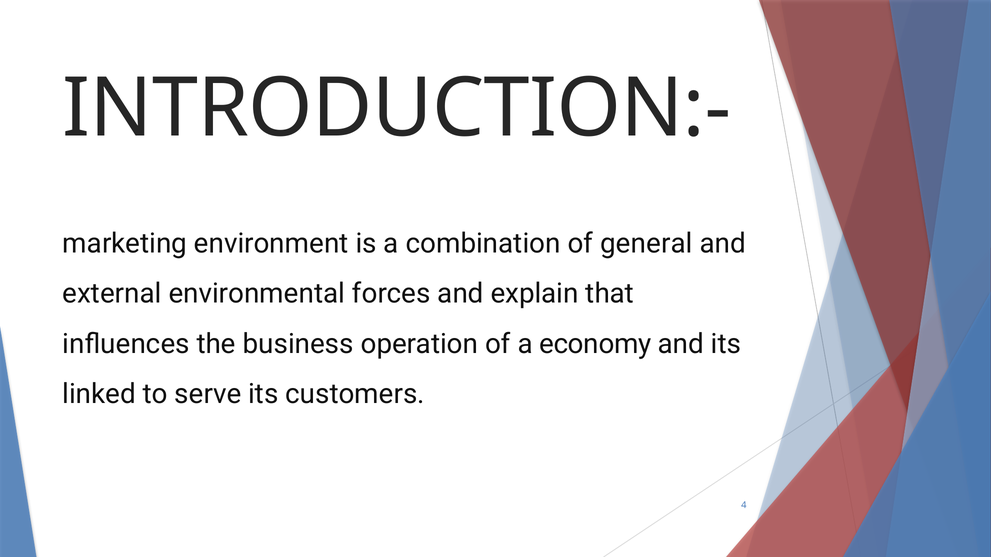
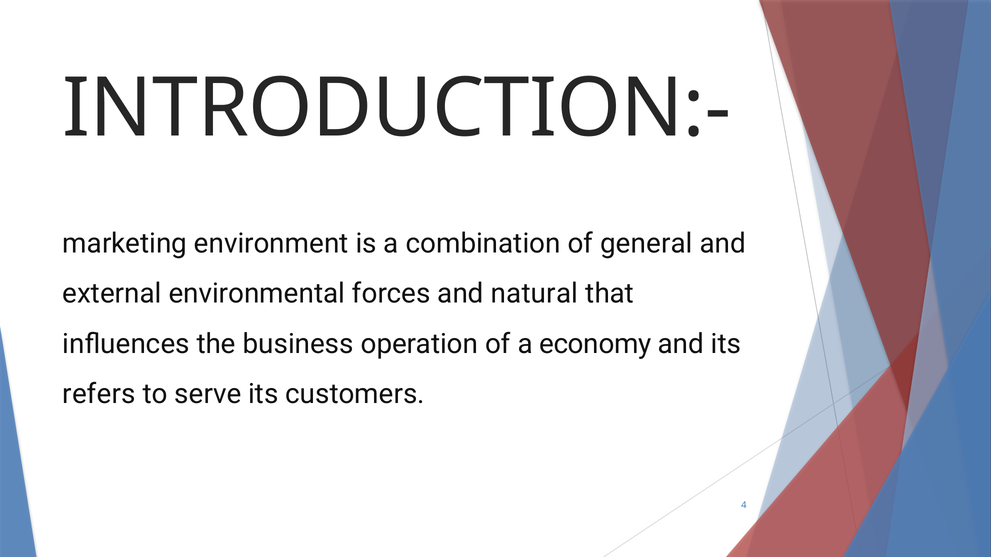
explain: explain -> natural
linked: linked -> refers
